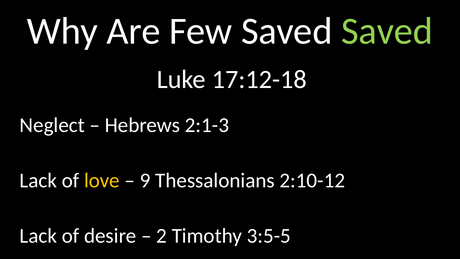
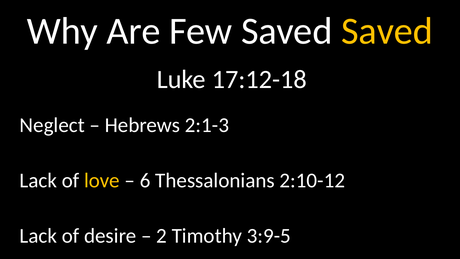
Saved at (387, 31) colour: light green -> yellow
9: 9 -> 6
3:5-5: 3:5-5 -> 3:9-5
